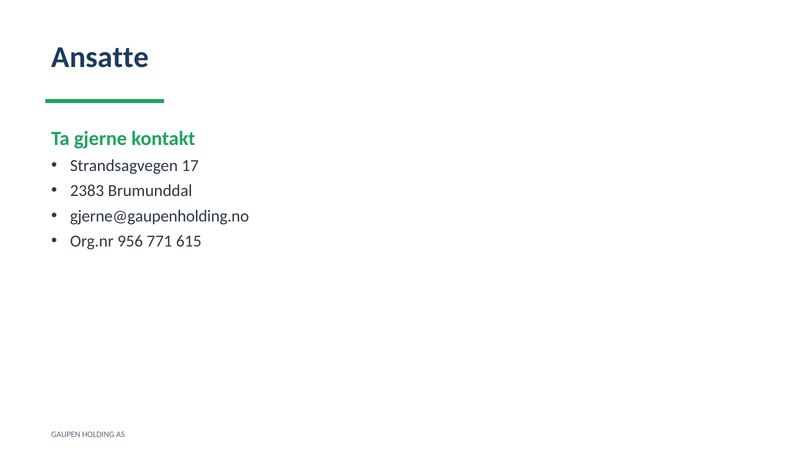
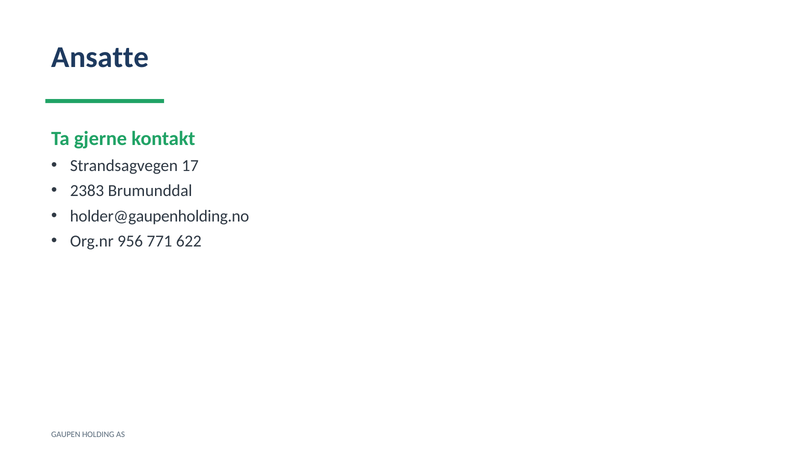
gjerne@gaupenholding.no: gjerne@gaupenholding.no -> holder@gaupenholding.no
615: 615 -> 622
